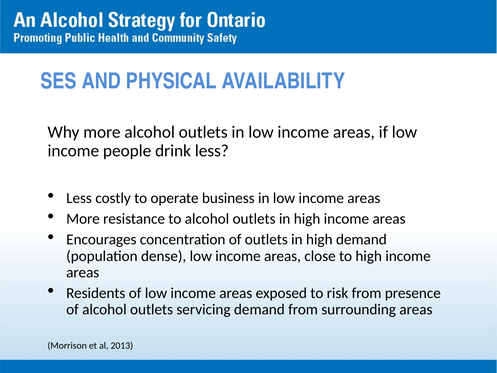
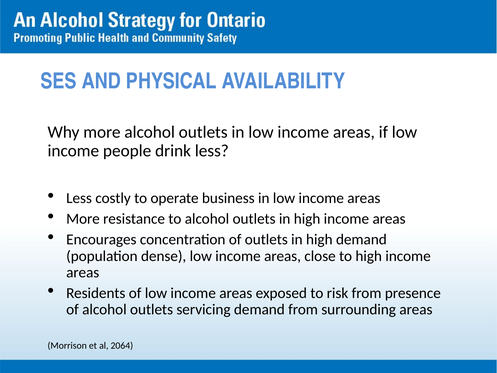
2013: 2013 -> 2064
